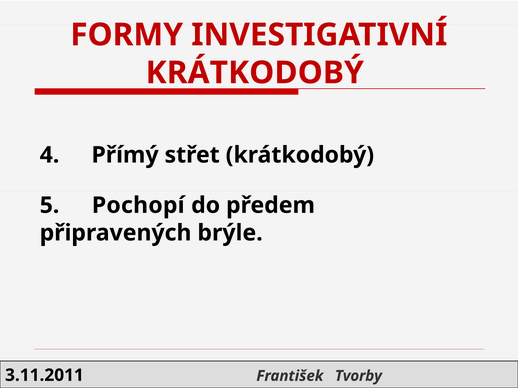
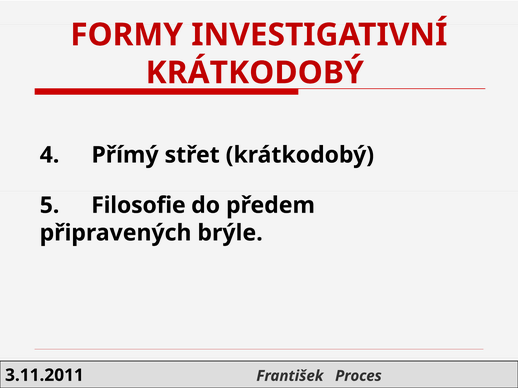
Pochopí: Pochopí -> Filosofie
Tvorby: Tvorby -> Proces
